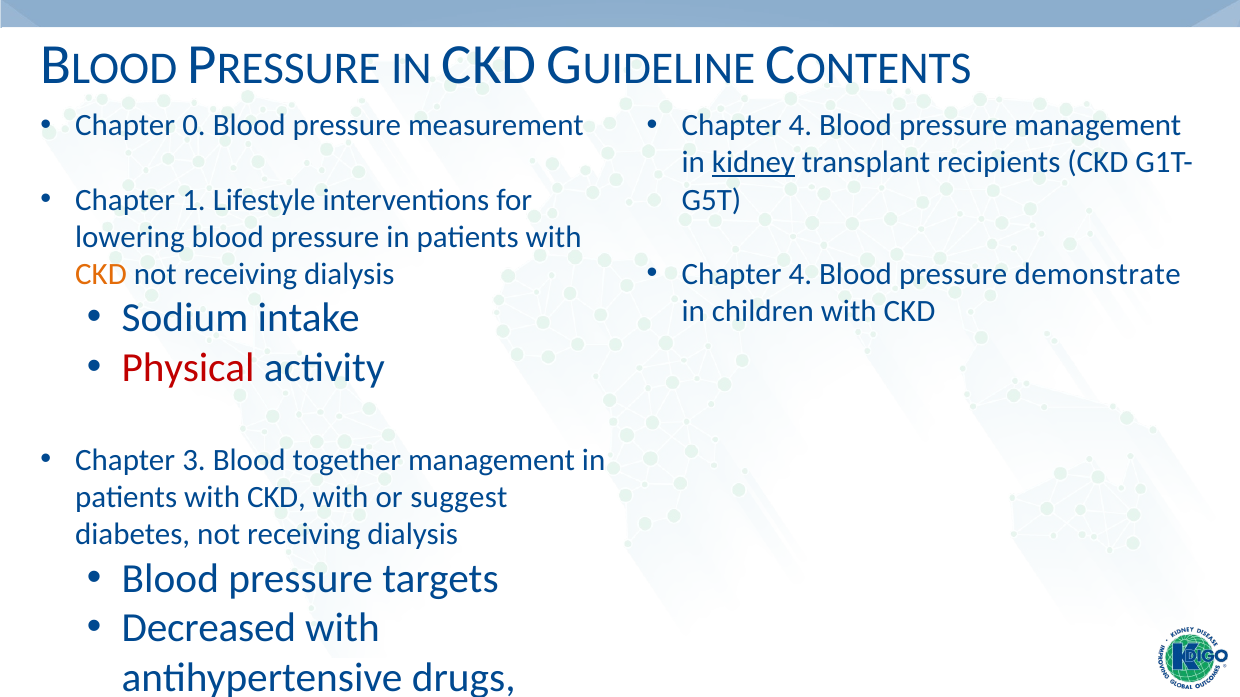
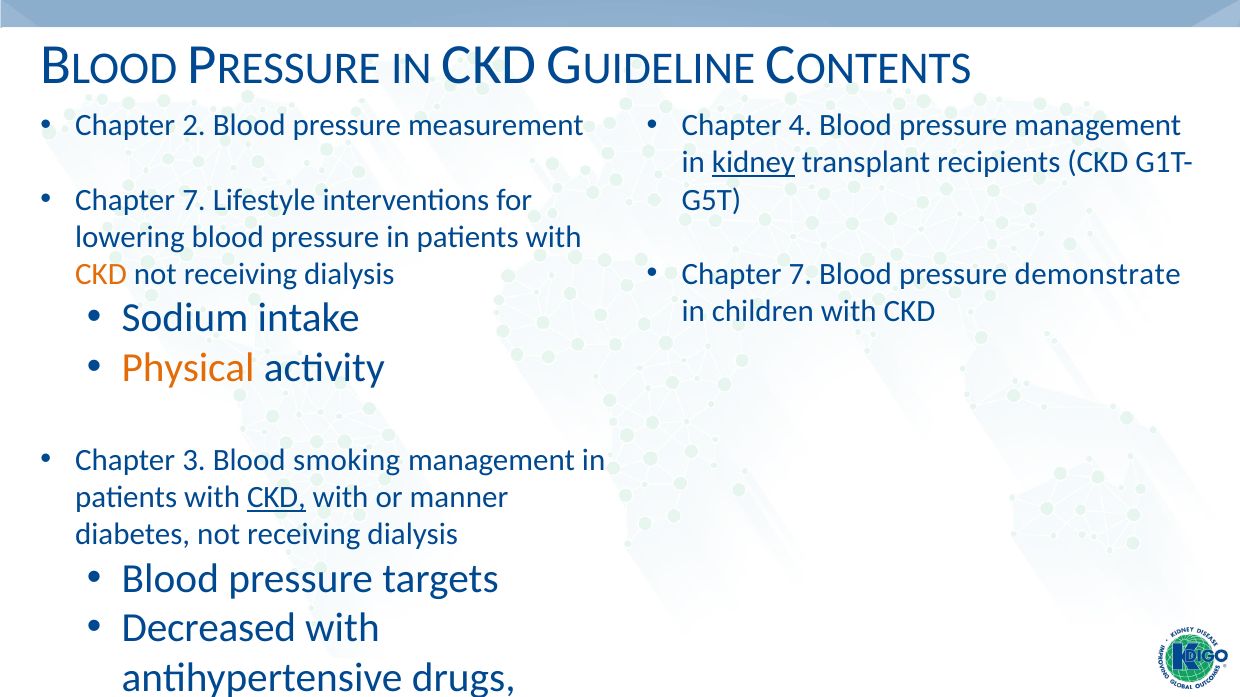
0: 0 -> 2
1 at (194, 200): 1 -> 7
4 at (800, 274): 4 -> 7
Physical colour: red -> orange
together: together -> smoking
CKD at (276, 498) underline: none -> present
suggest: suggest -> manner
